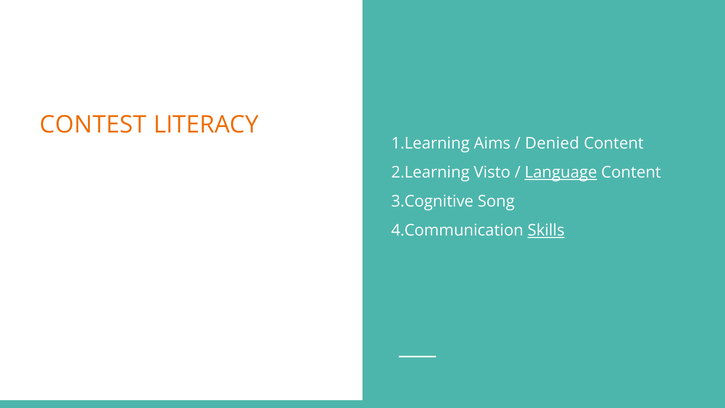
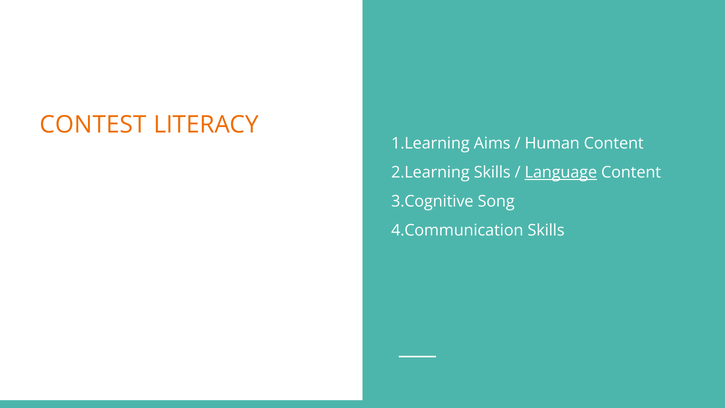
Denied: Denied -> Human
Visto at (492, 172): Visto -> Skills
Skills at (546, 230) underline: present -> none
